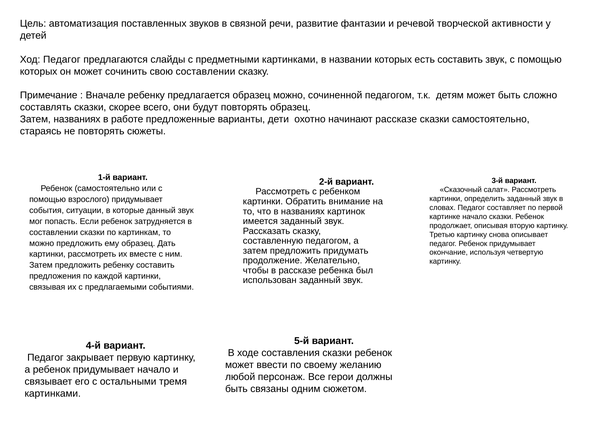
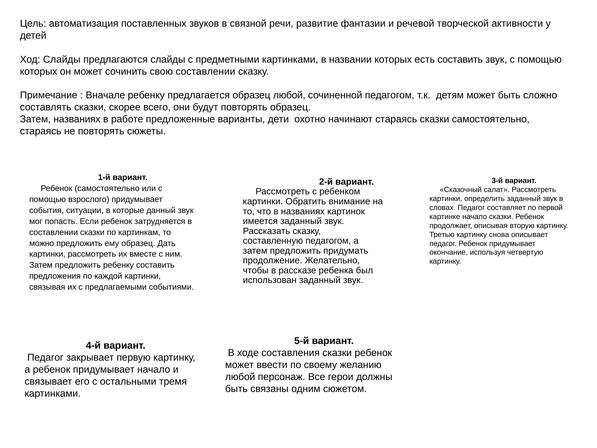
Ход Педагог: Педагог -> Слайды
образец можно: можно -> любой
начинают рассказе: рассказе -> стараясь
